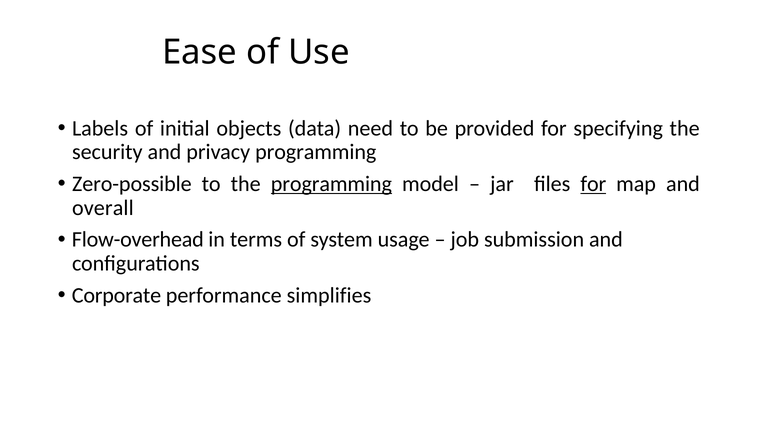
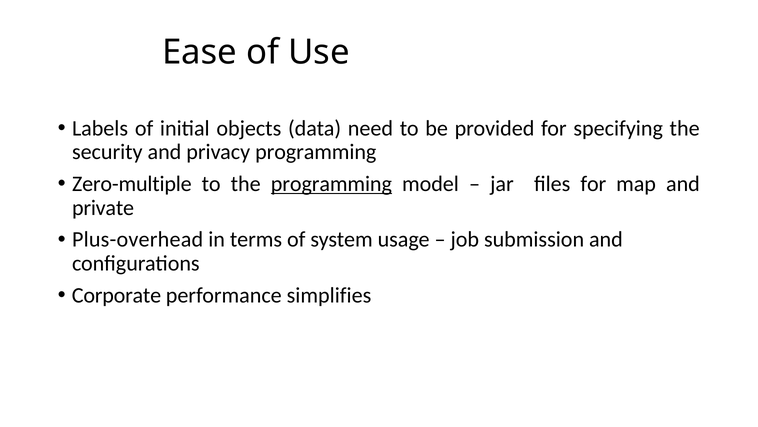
Zero-possible: Zero-possible -> Zero-multiple
for at (593, 184) underline: present -> none
overall: overall -> private
Flow-overhead: Flow-overhead -> Plus-overhead
